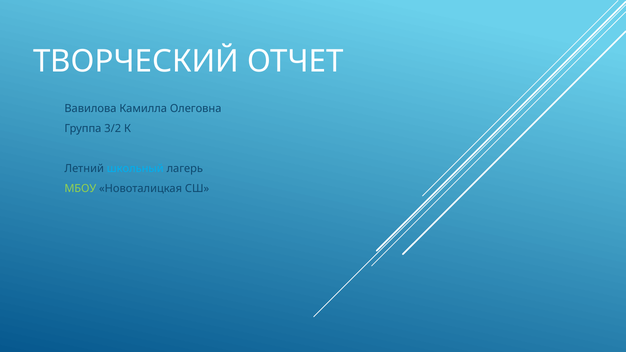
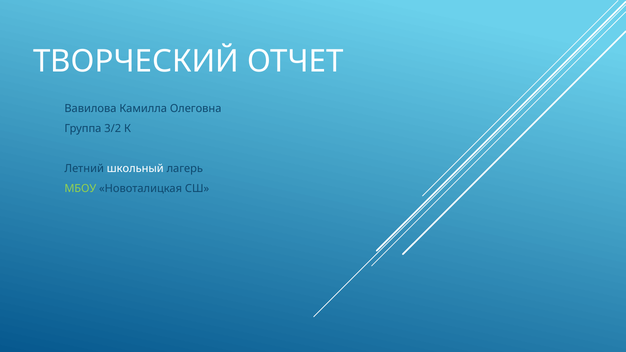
школьный colour: light blue -> white
